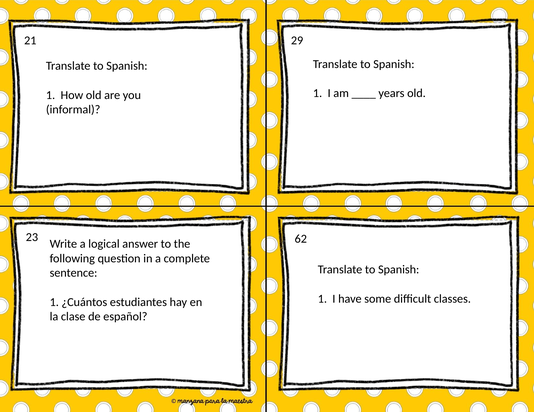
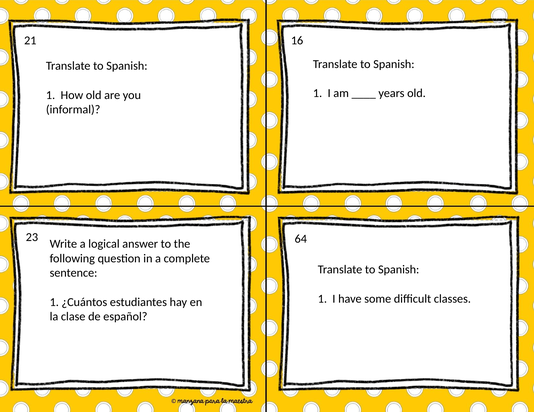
29: 29 -> 16
62: 62 -> 64
